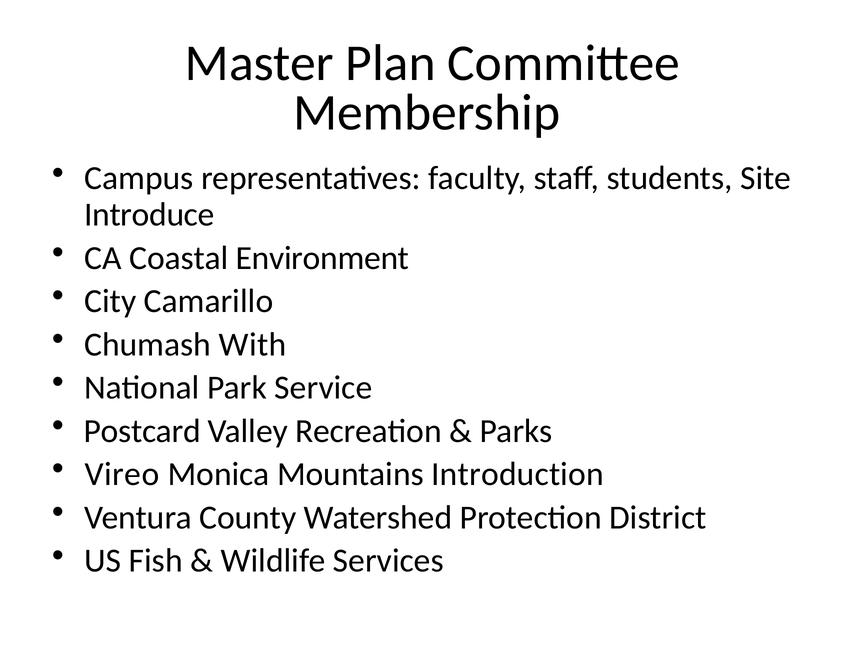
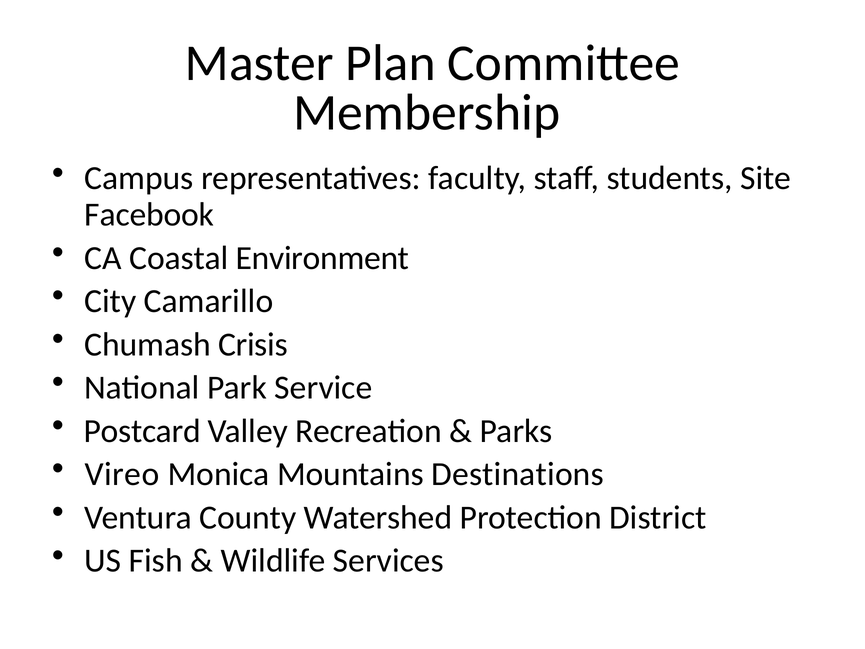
Introduce: Introduce -> Facebook
With: With -> Crisis
Introduction: Introduction -> Destinations
